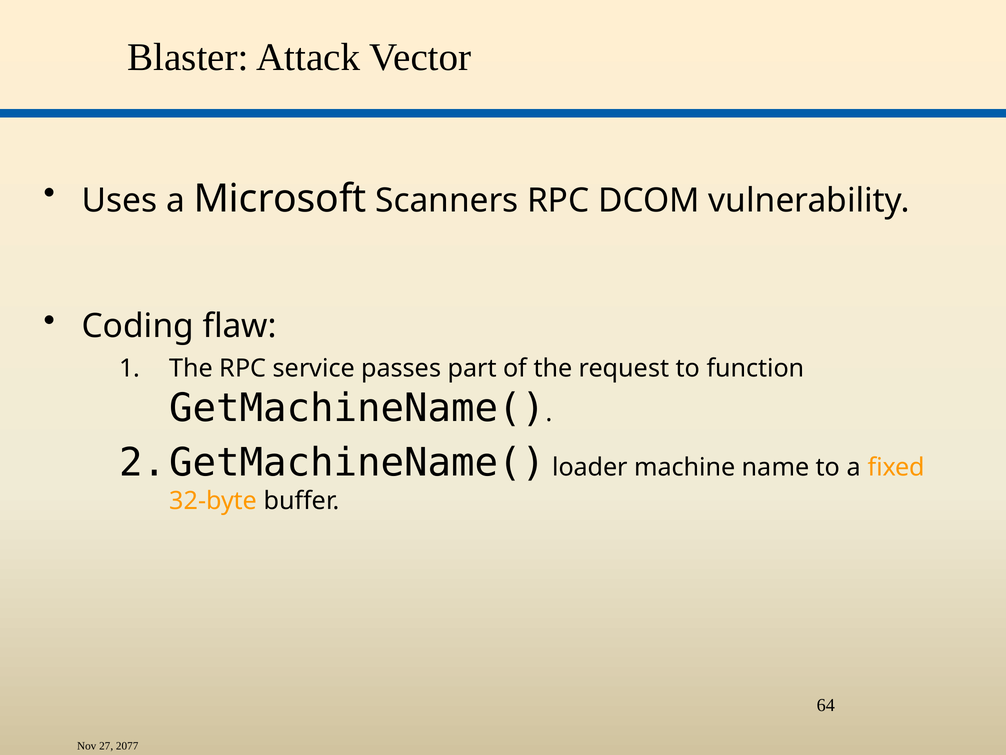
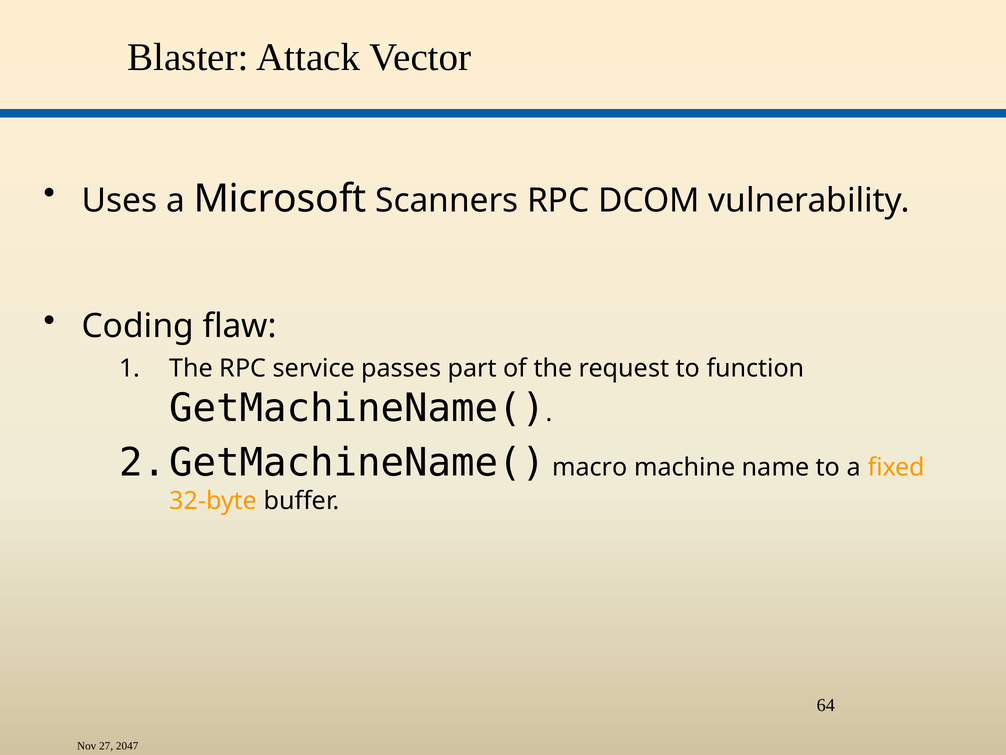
loader: loader -> macro
2077: 2077 -> 2047
